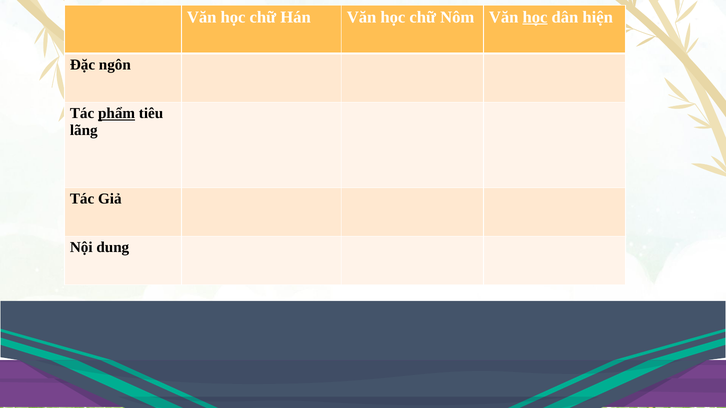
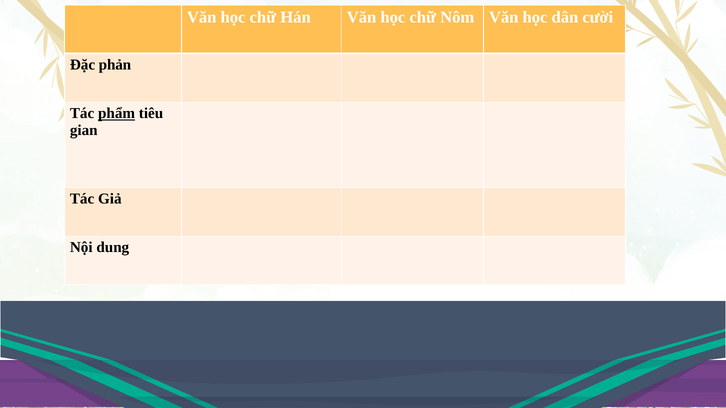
học at (535, 17) underline: present -> none
hiện: hiện -> cười
ngôn: ngôn -> phản
lãng: lãng -> gian
